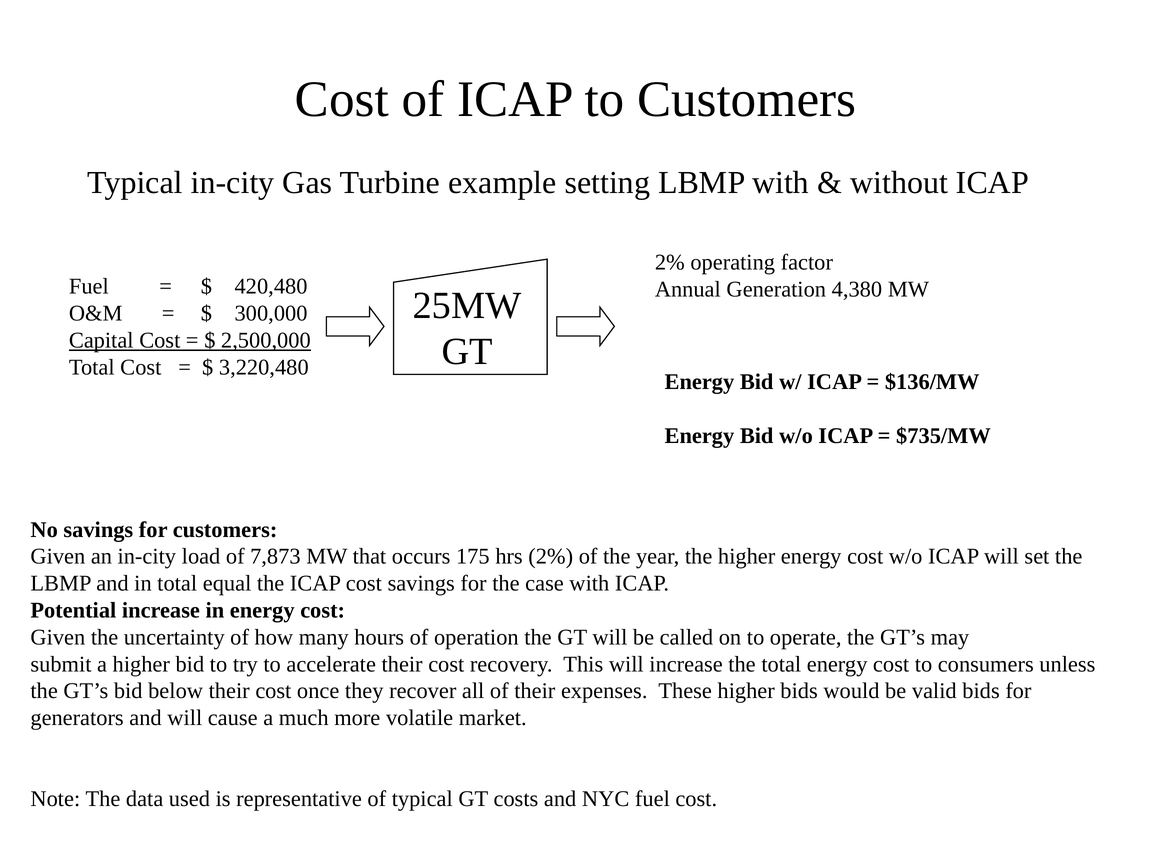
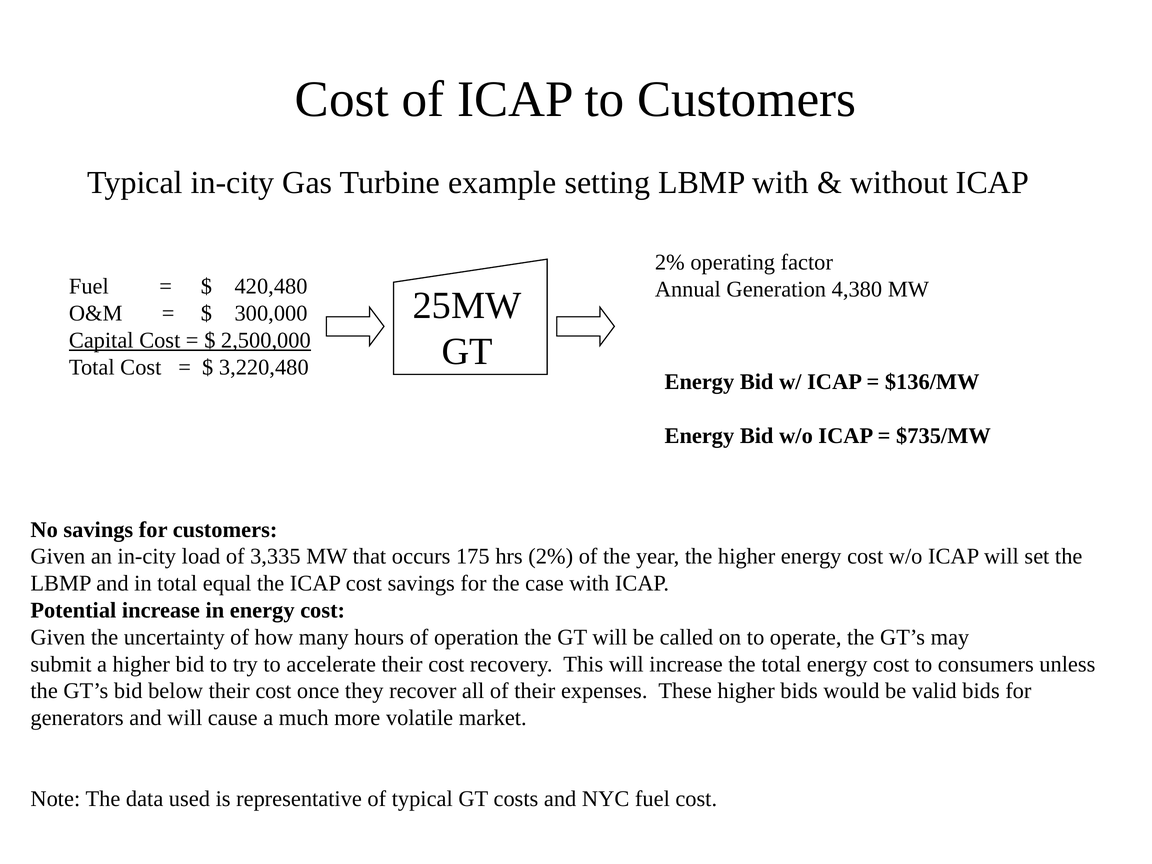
7,873: 7,873 -> 3,335
